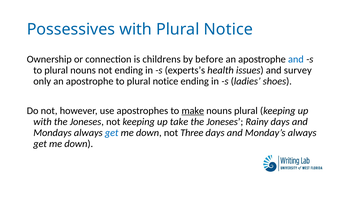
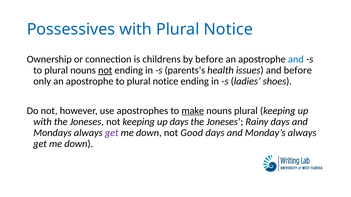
not at (105, 70) underline: none -> present
experts’s: experts’s -> parents’s
and survey: survey -> before
up take: take -> days
get at (112, 133) colour: blue -> purple
Three: Three -> Good
